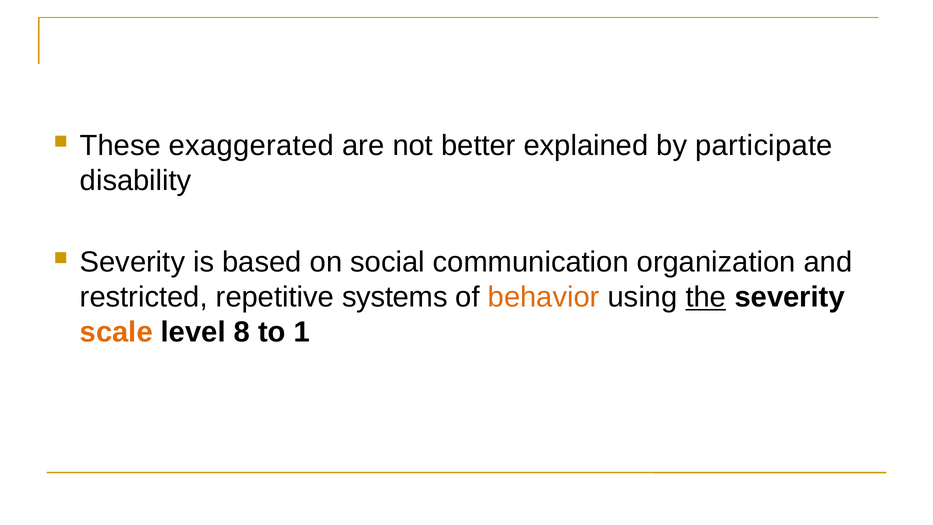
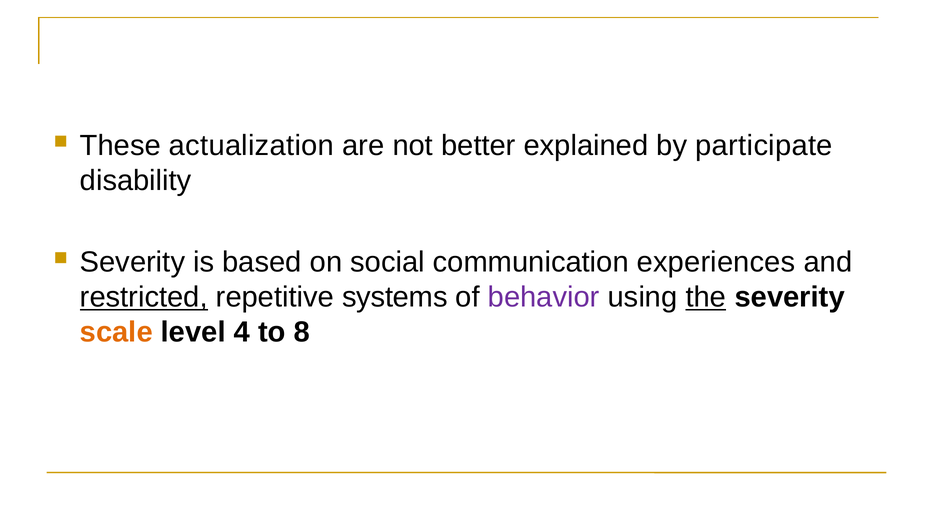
exaggerated: exaggerated -> actualization
organization: organization -> experiences
restricted underline: none -> present
behavior colour: orange -> purple
8: 8 -> 4
1: 1 -> 8
